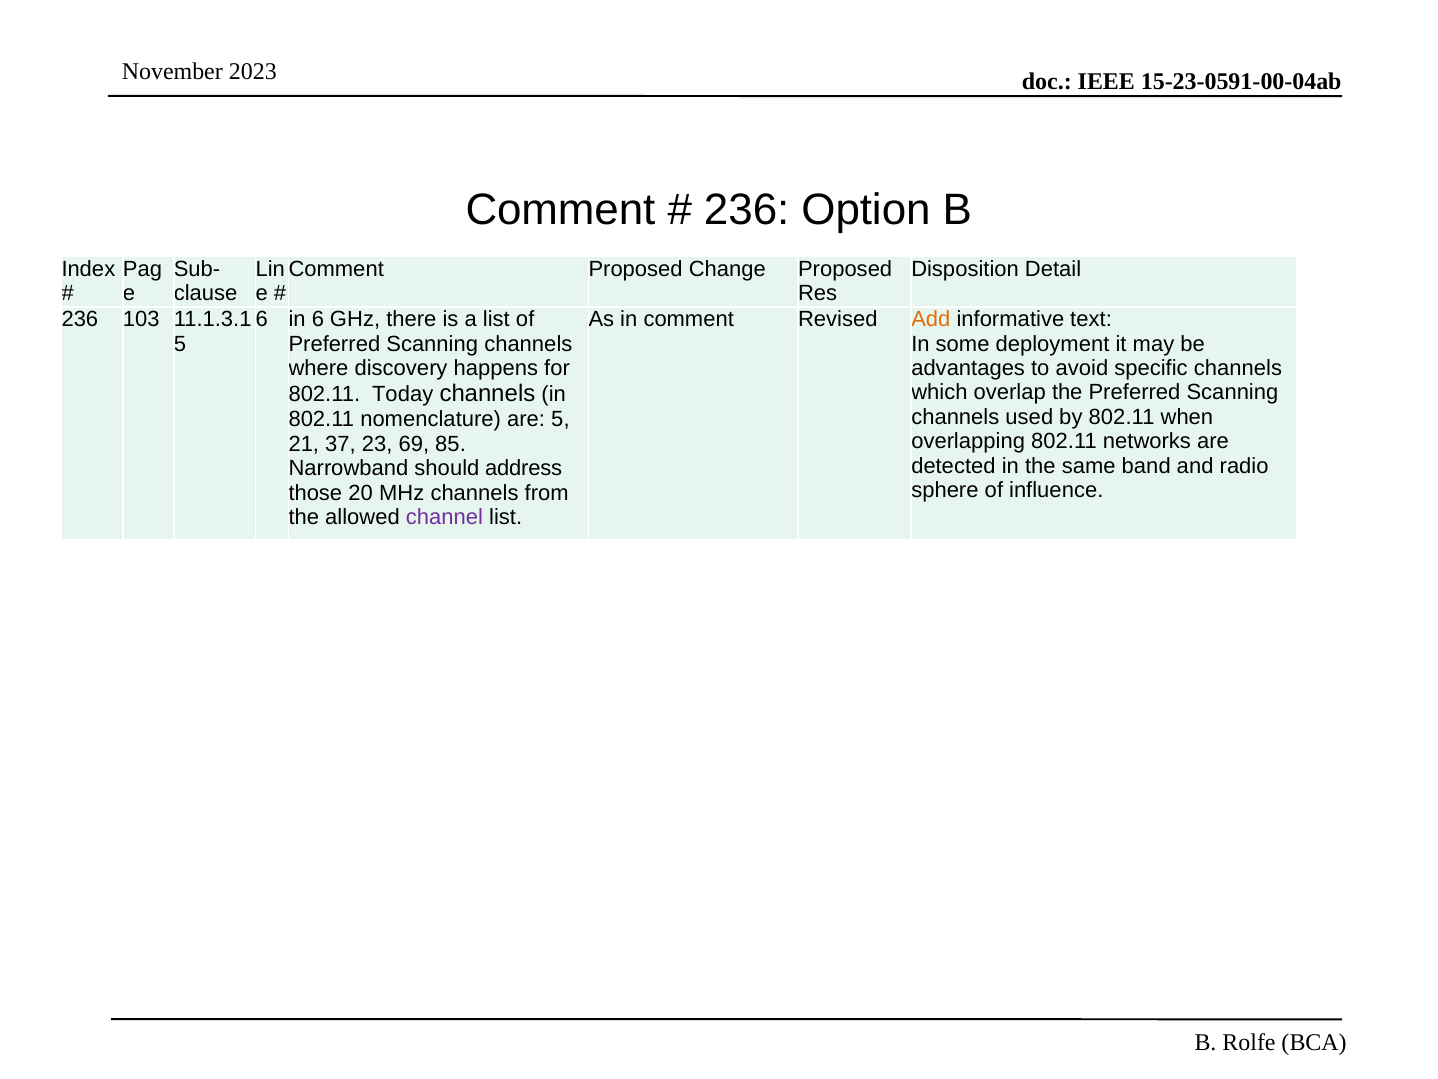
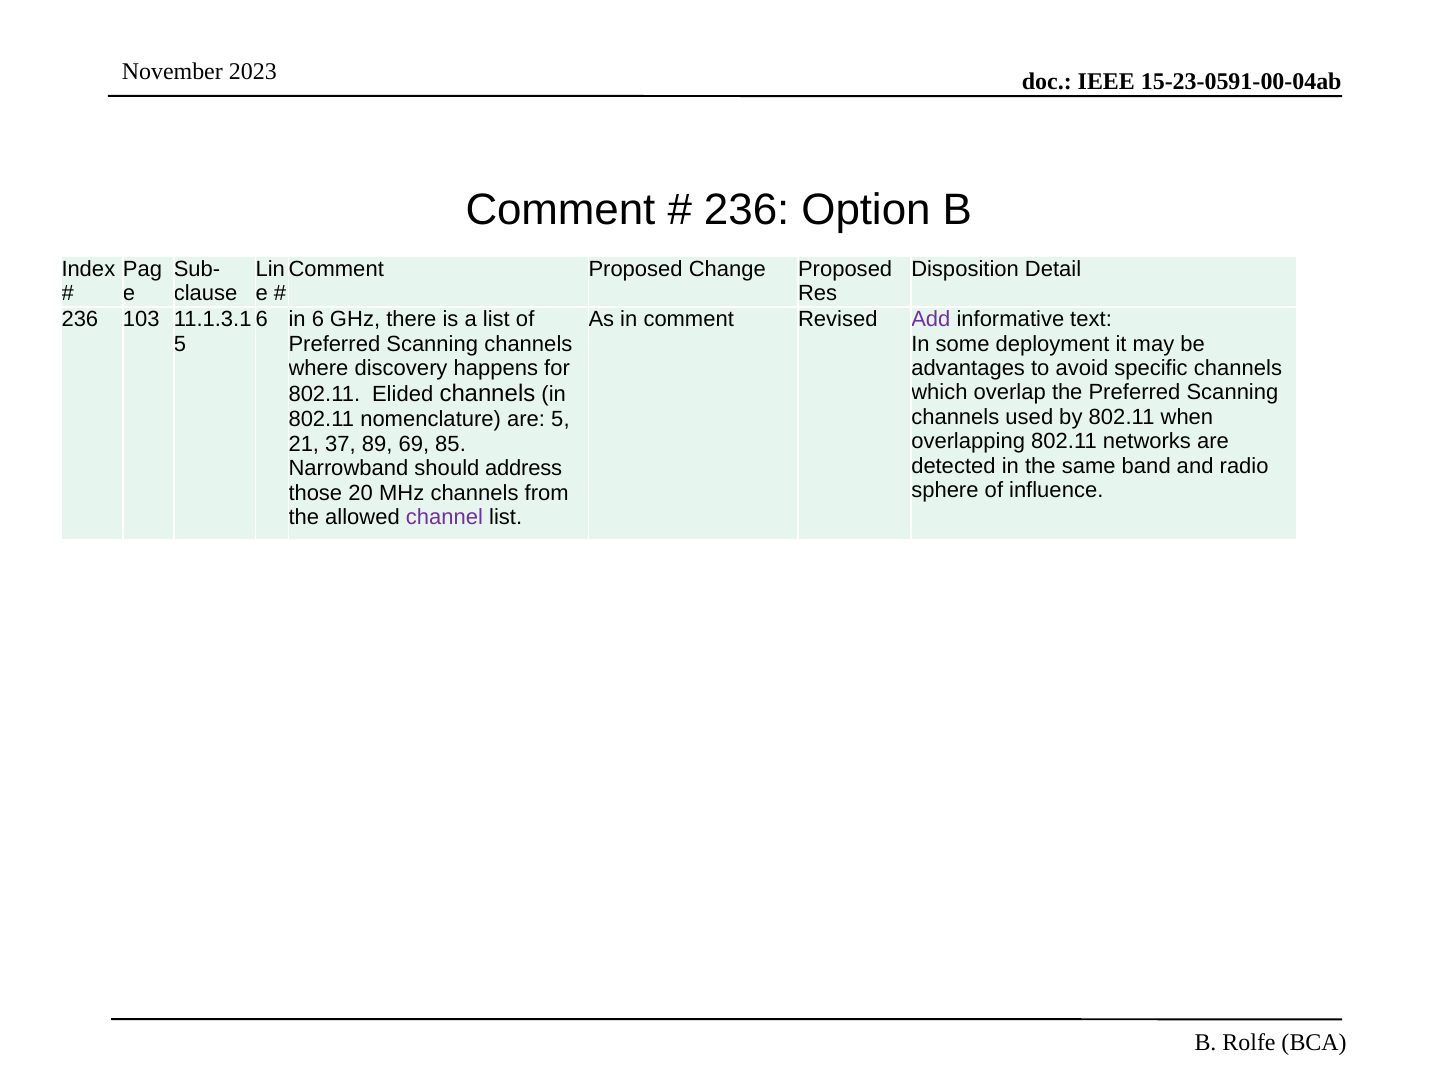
Add colour: orange -> purple
Today: Today -> Elided
23: 23 -> 89
